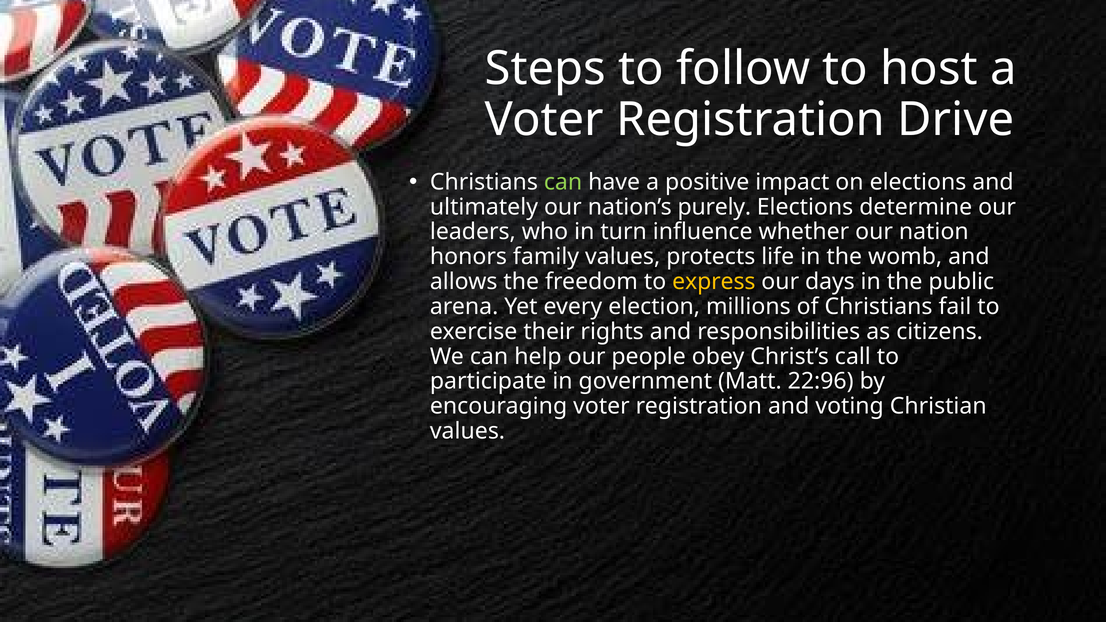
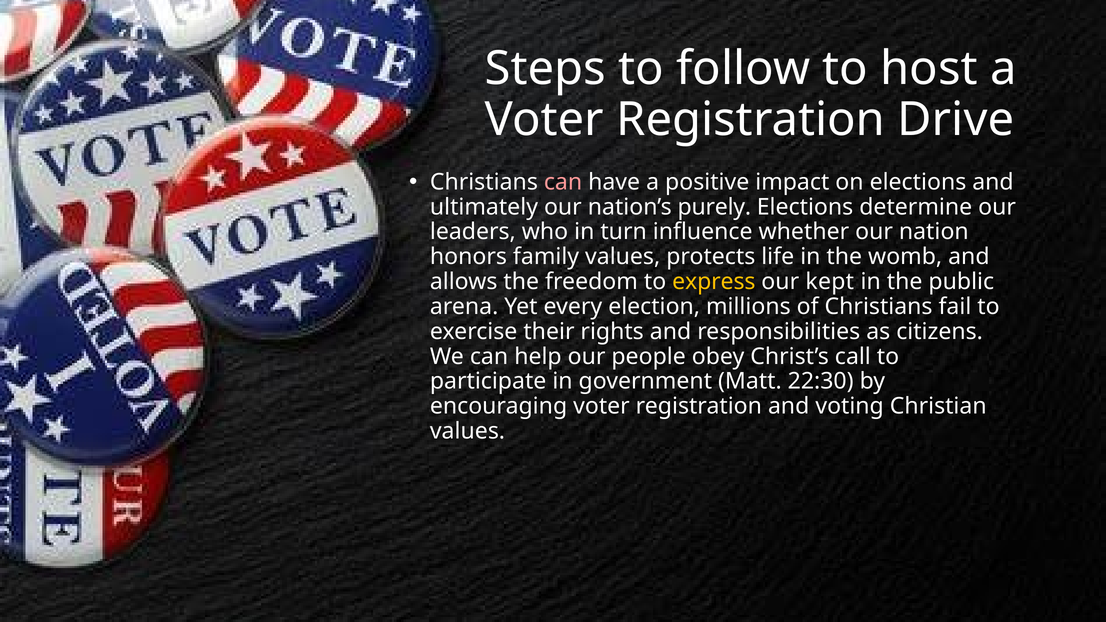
can at (563, 182) colour: light green -> pink
days: days -> kept
22:96: 22:96 -> 22:30
